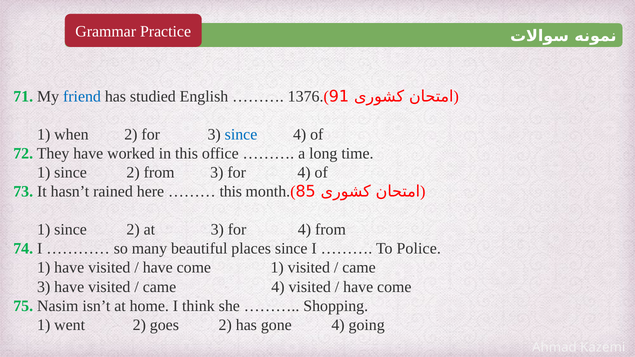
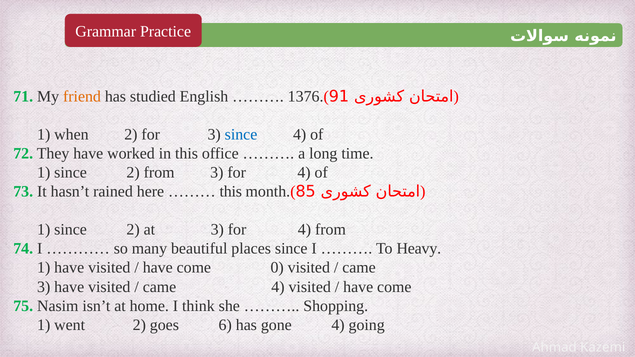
friend colour: blue -> orange
Police: Police -> Heavy
come 1: 1 -> 0
goes 2: 2 -> 6
